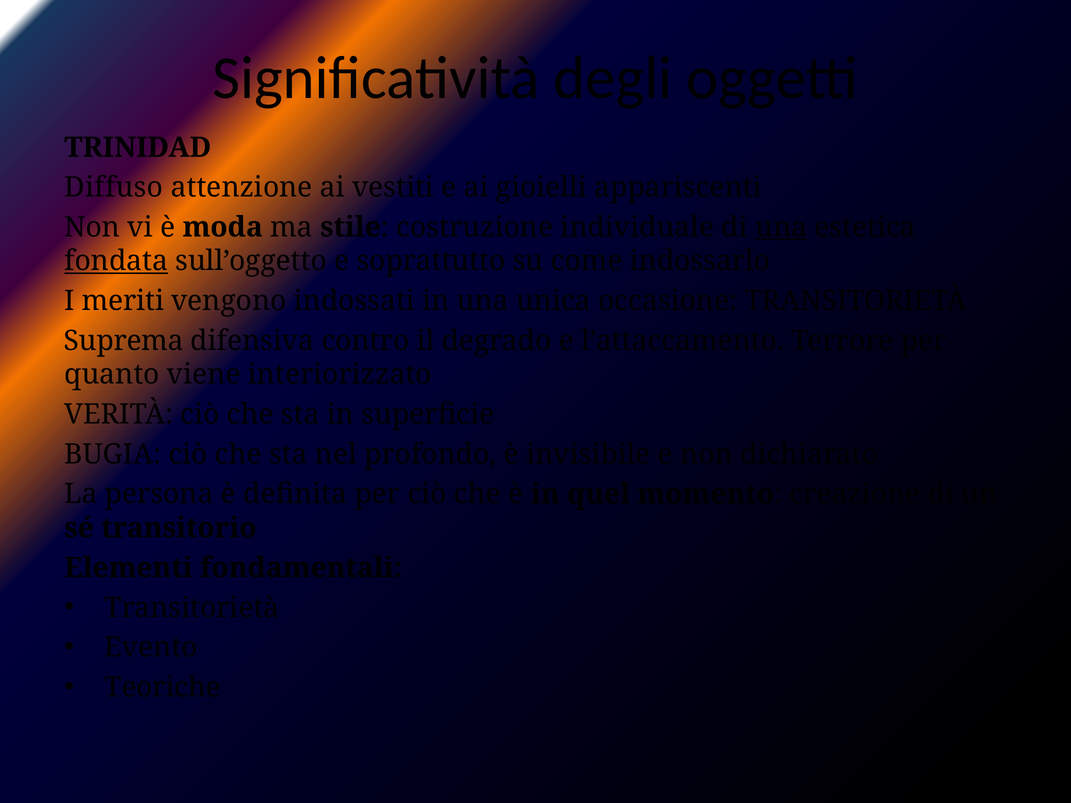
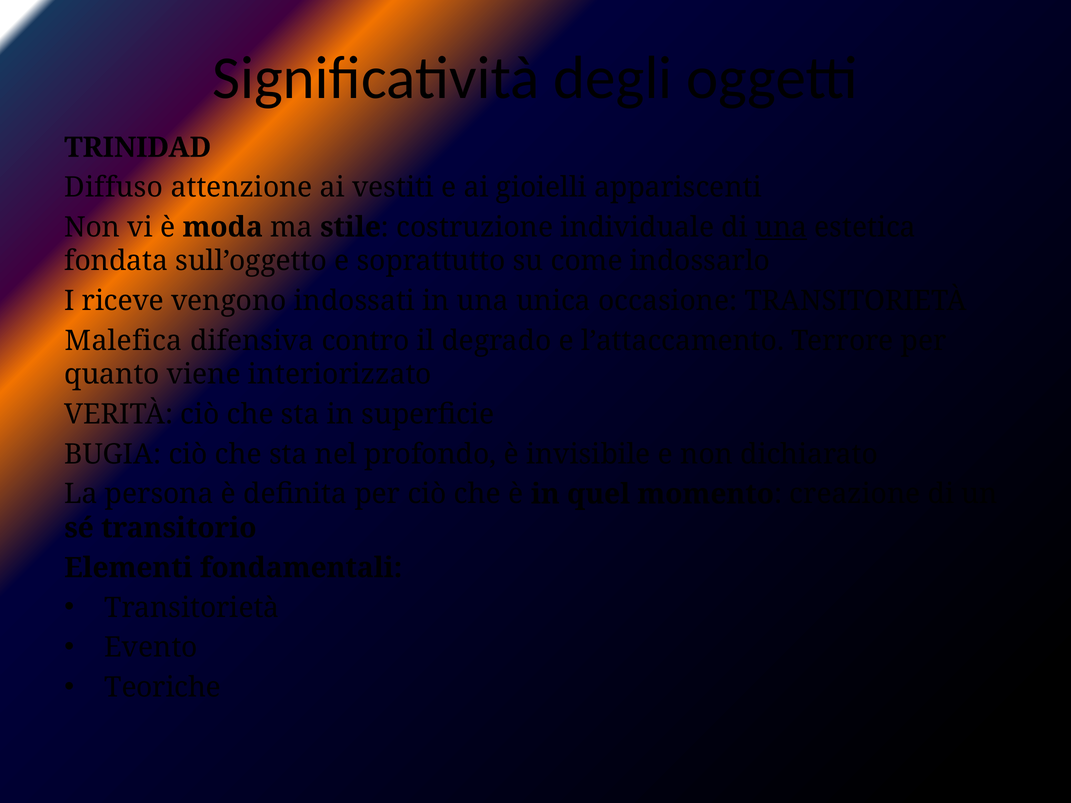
fondata underline: present -> none
meriti: meriti -> riceve
Suprema: Suprema -> Malefica
